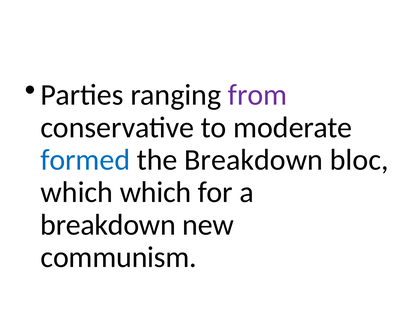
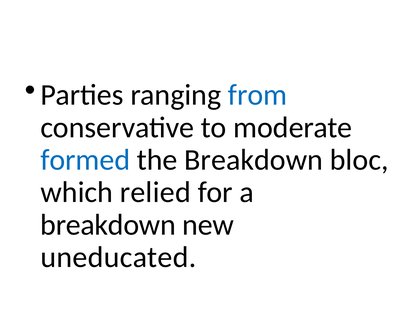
from colour: purple -> blue
which which: which -> relied
communism: communism -> uneducated
